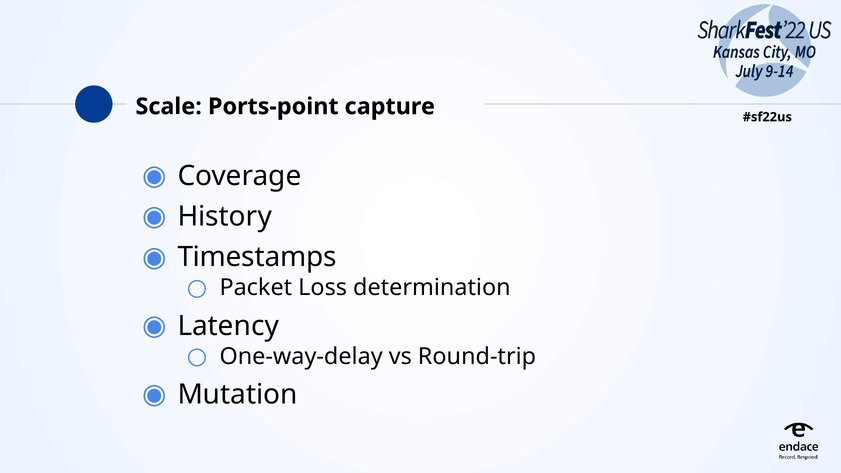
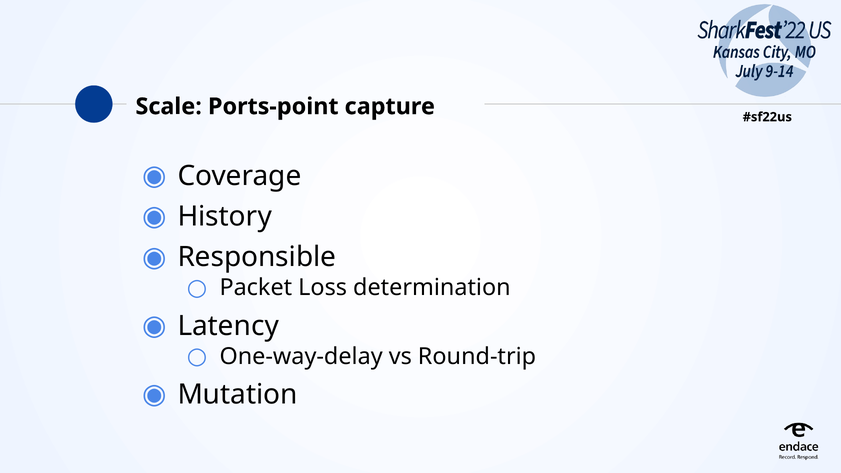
Timestamps: Timestamps -> Responsible
